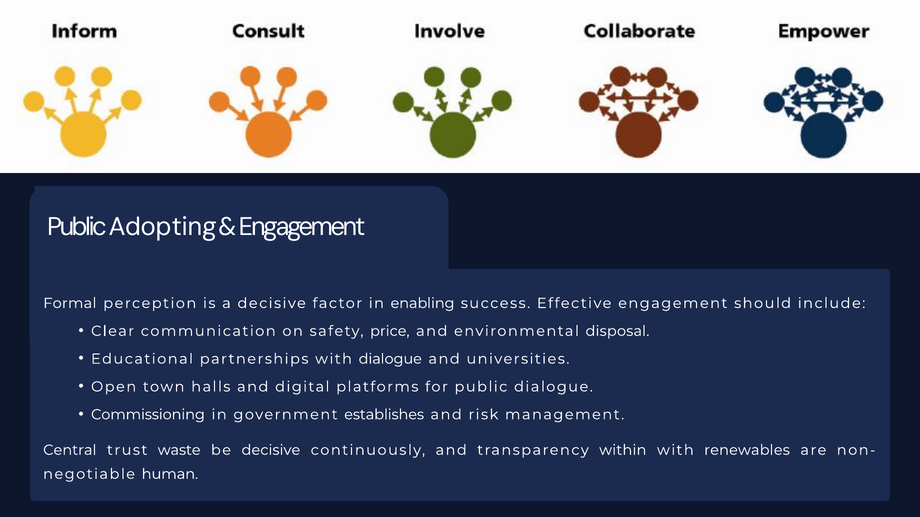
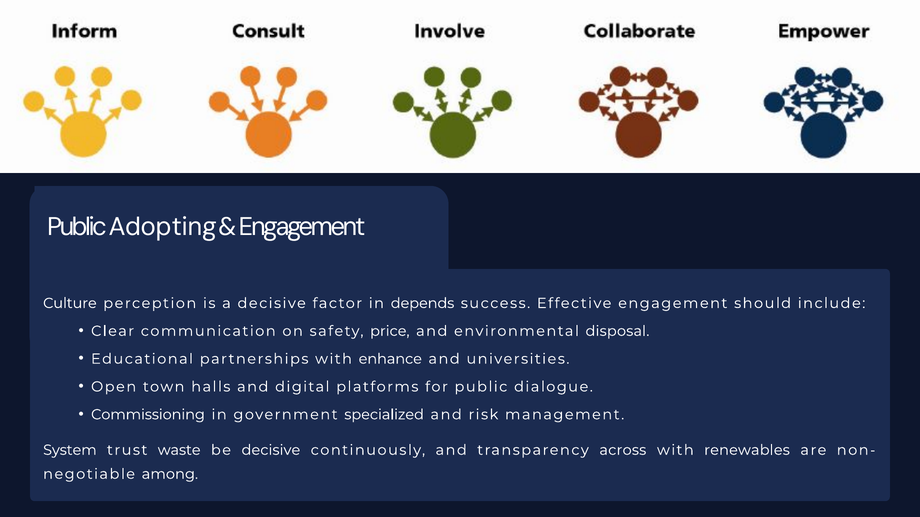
Formal: Formal -> Culture
enabling: enabling -> depends
with dialogue: dialogue -> enhance
establishes: establishes -> specialized
Central: Central -> System
within: within -> across
human: human -> among
